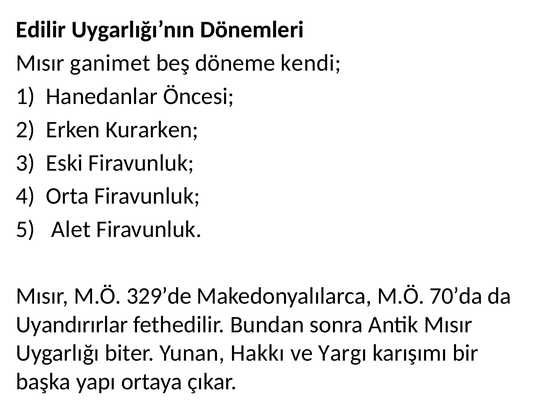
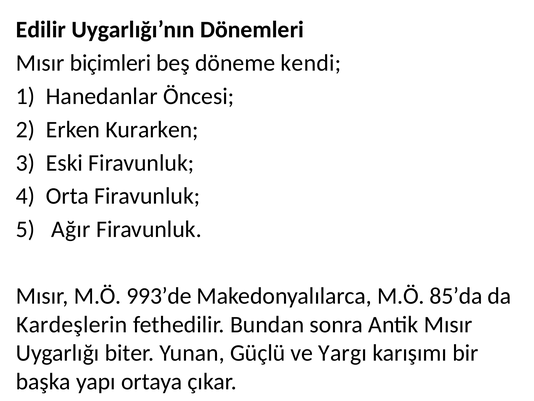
ganimet: ganimet -> biçimleri
Alet: Alet -> Ağır
329’de: 329’de -> 993’de
70’da: 70’da -> 85’da
Uyandırırlar: Uyandırırlar -> Kardeşlerin
Hakkı: Hakkı -> Güçlü
